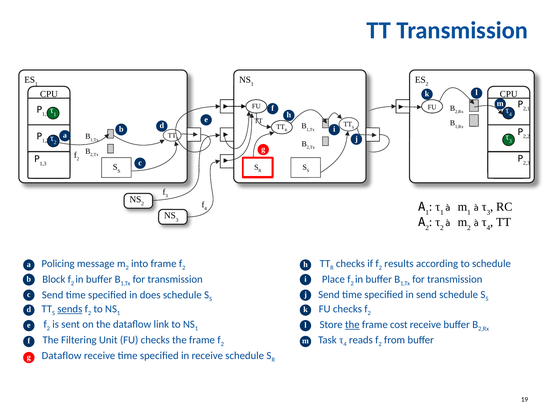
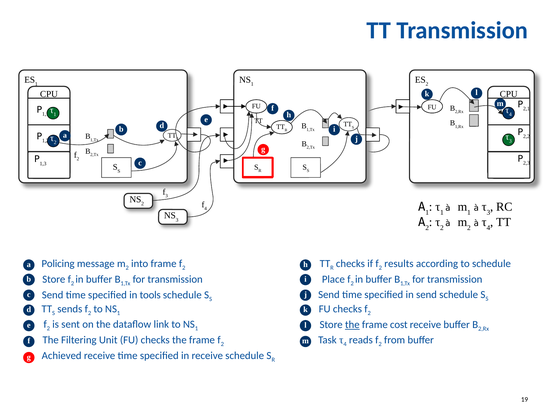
Block at (54, 279): Block -> Store
does: does -> tools
sends underline: present -> none
Dataflow at (62, 355): Dataflow -> Achieved
